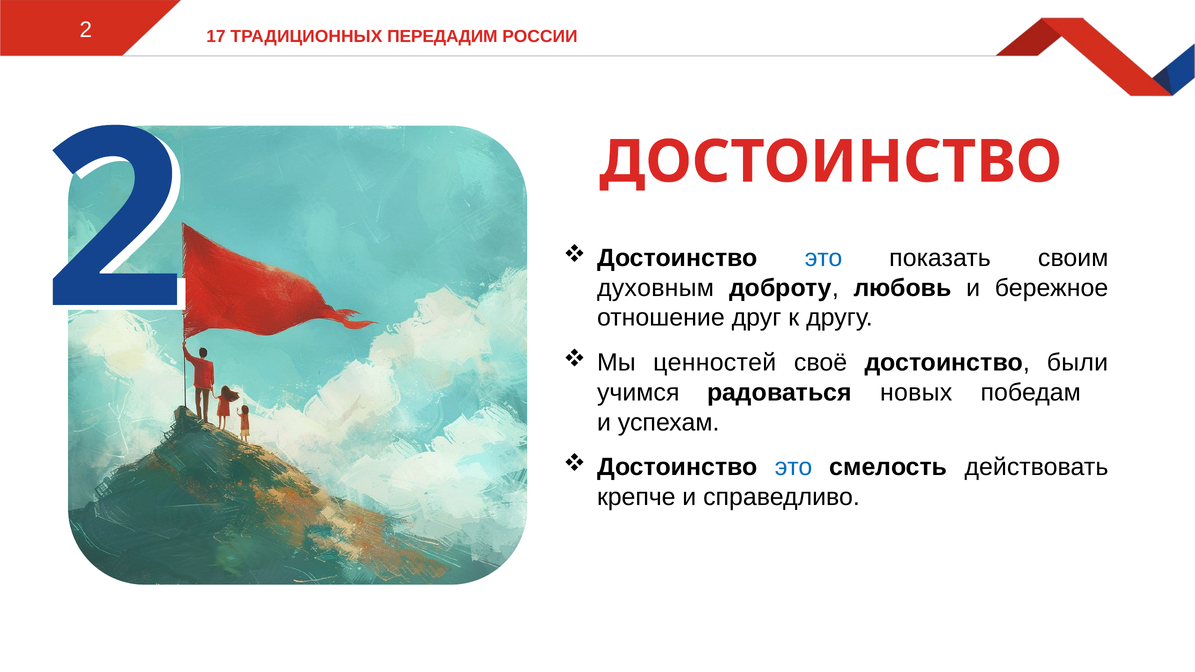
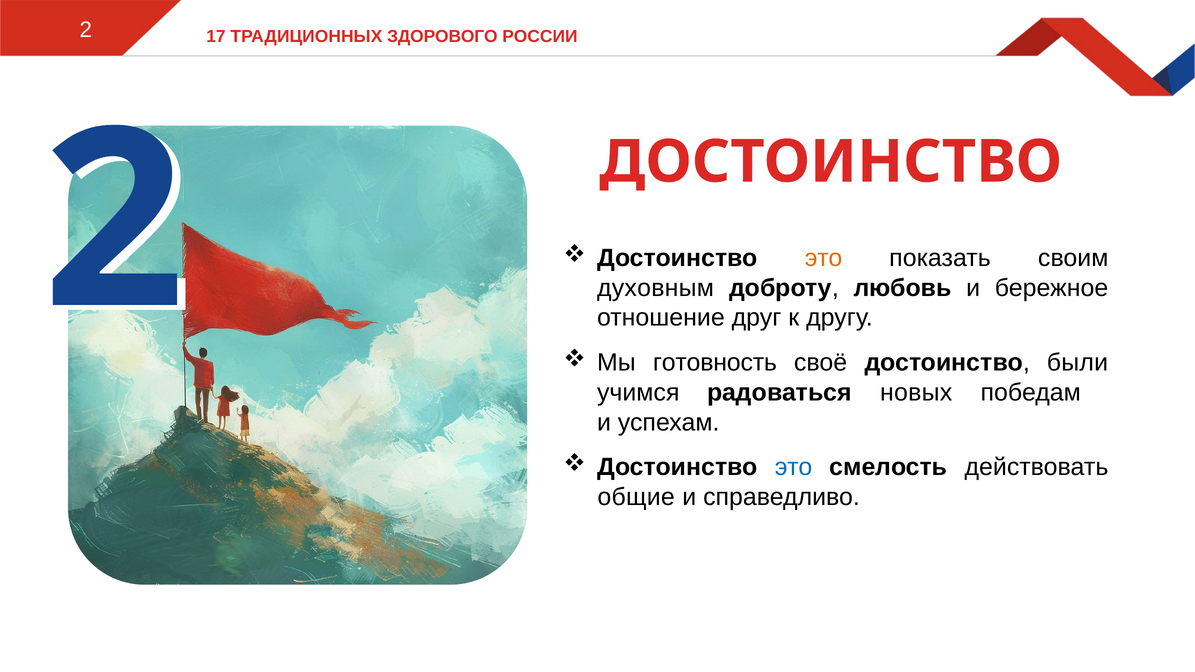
ПЕРЕДАДИМ: ПЕРЕДАДИМ -> ЗДОРОВОГО
это at (824, 258) colour: blue -> orange
ценностей: ценностей -> готовность
крепче: крепче -> общие
